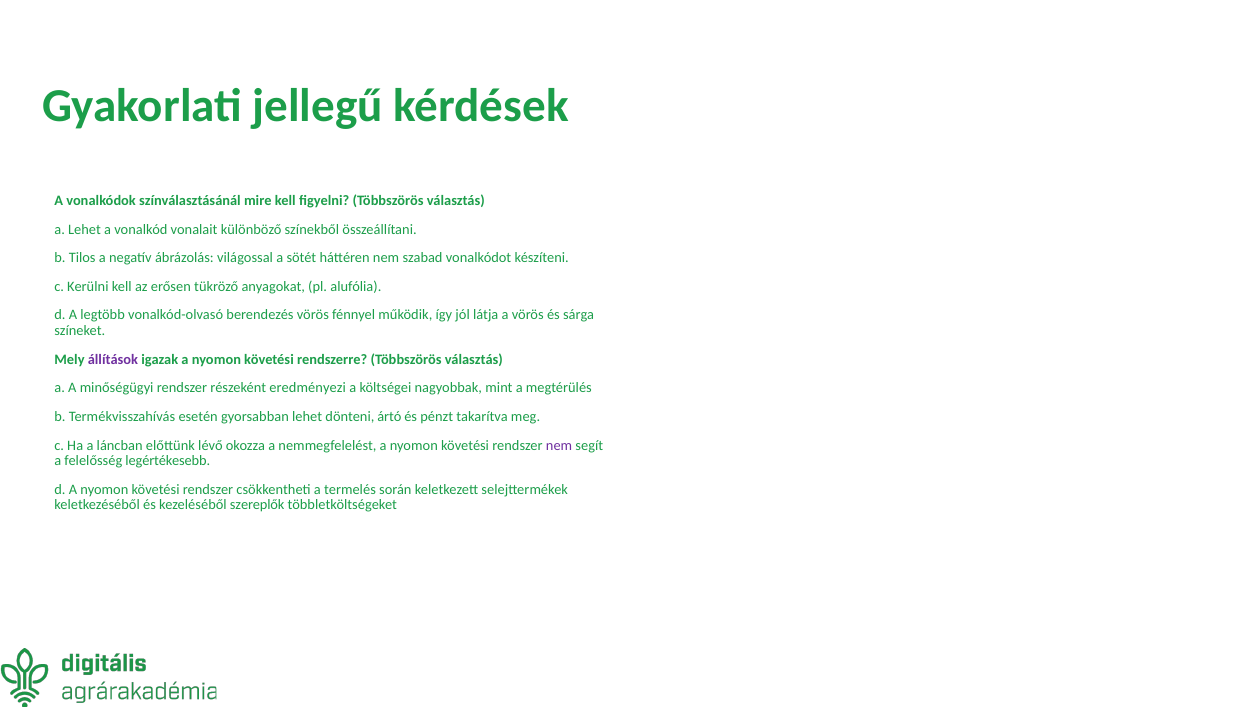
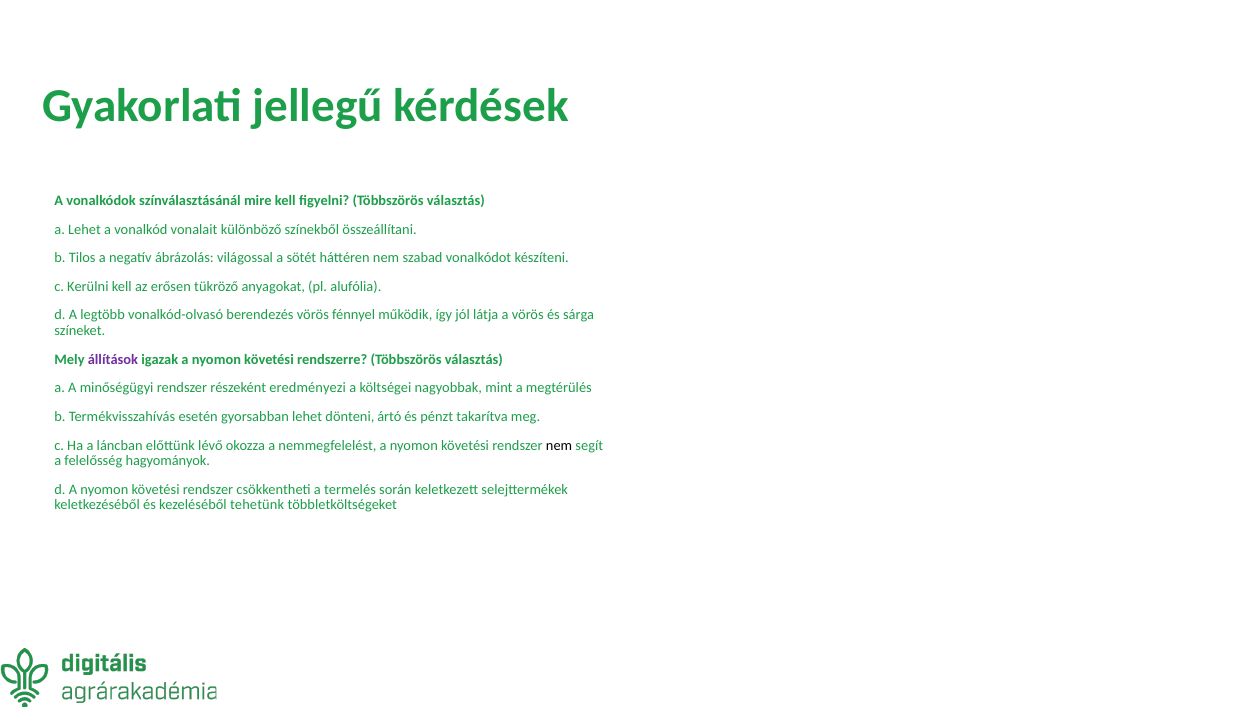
nem at (559, 445) colour: purple -> black
legértékesebb: legértékesebb -> hagyományok
szereplők: szereplők -> tehetünk
